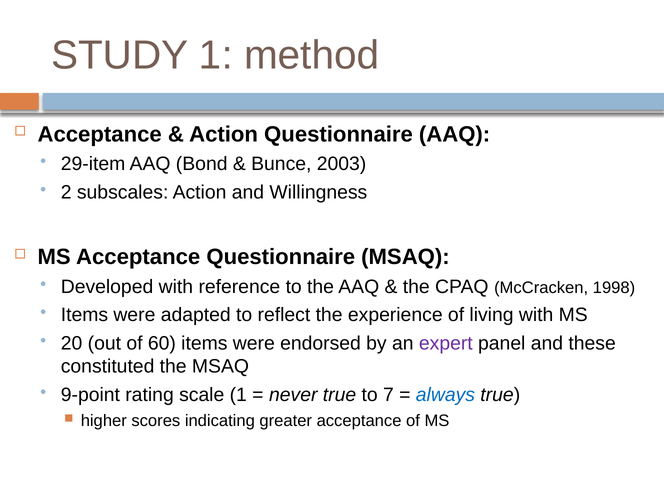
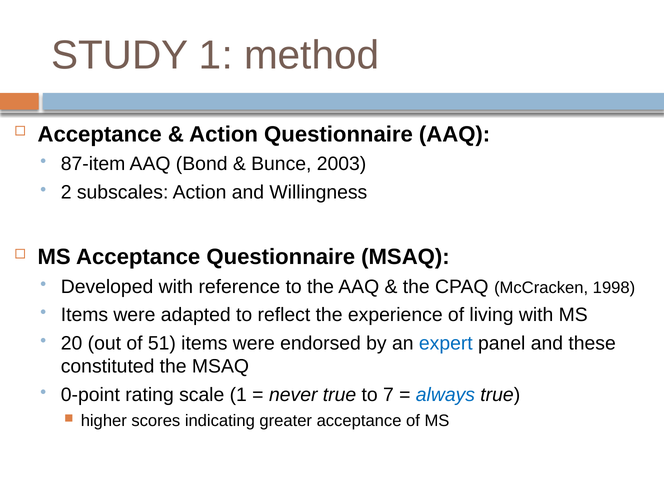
29-item: 29-item -> 87-item
60: 60 -> 51
expert colour: purple -> blue
9-point: 9-point -> 0-point
